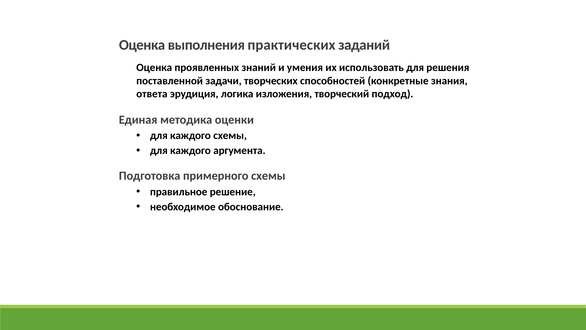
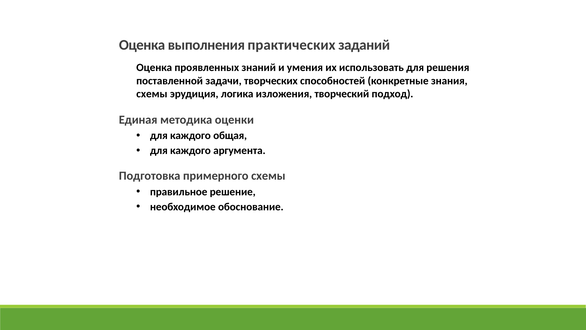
ответа at (152, 94): ответа -> схемы
каждого схемы: схемы -> общая
